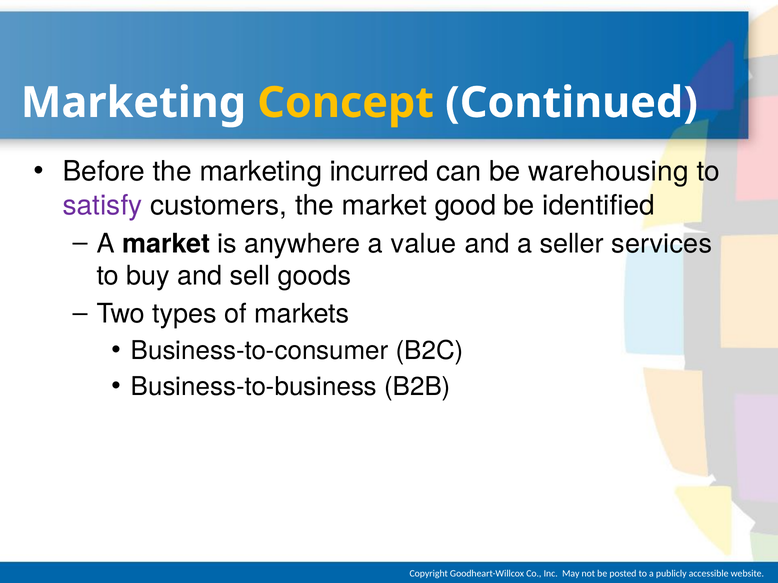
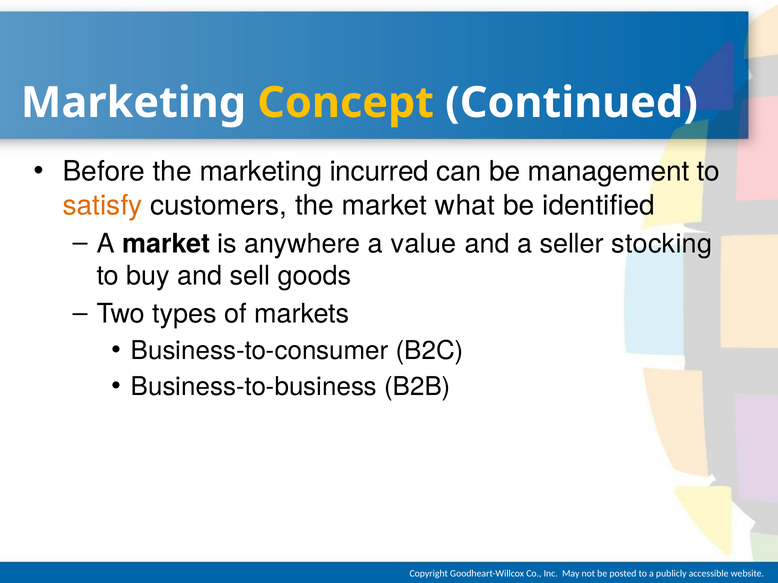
warehousing: warehousing -> management
satisfy colour: purple -> orange
good: good -> what
services: services -> stocking
